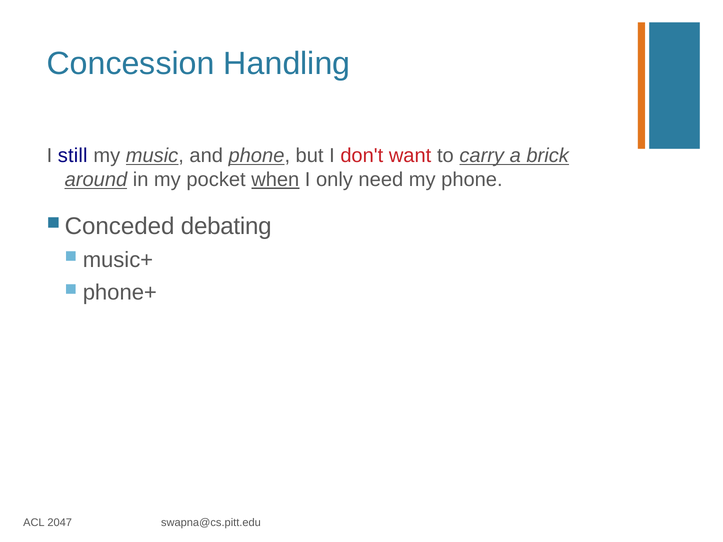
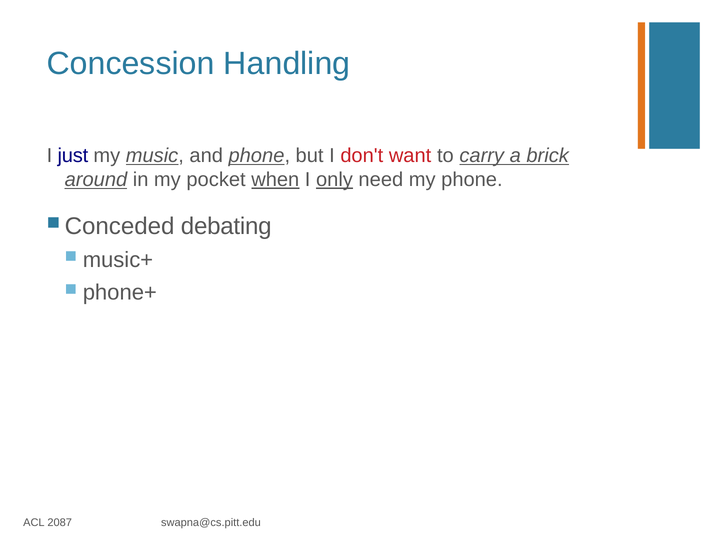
still: still -> just
only underline: none -> present
2047: 2047 -> 2087
